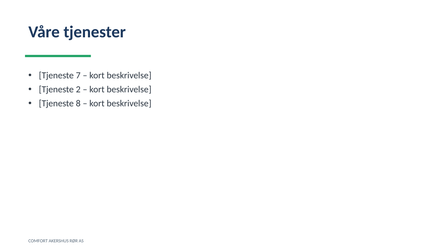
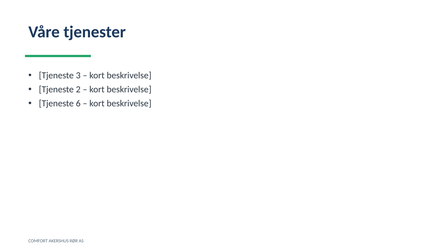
7: 7 -> 3
8: 8 -> 6
